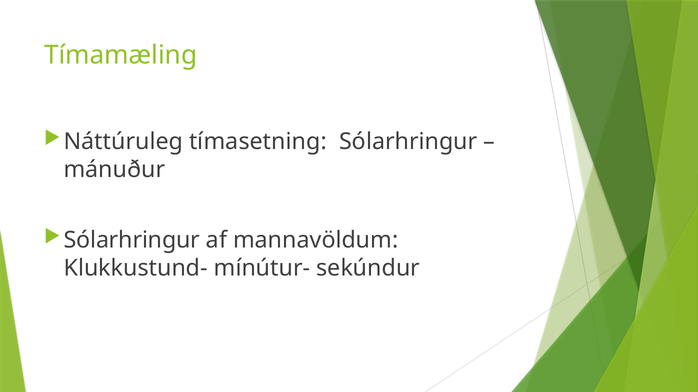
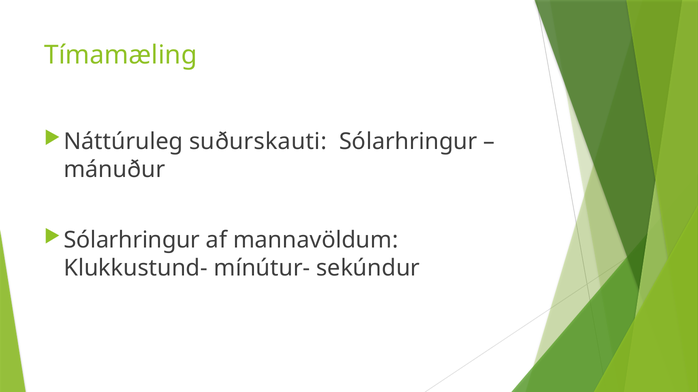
tímasetning: tímasetning -> suðurskauti
